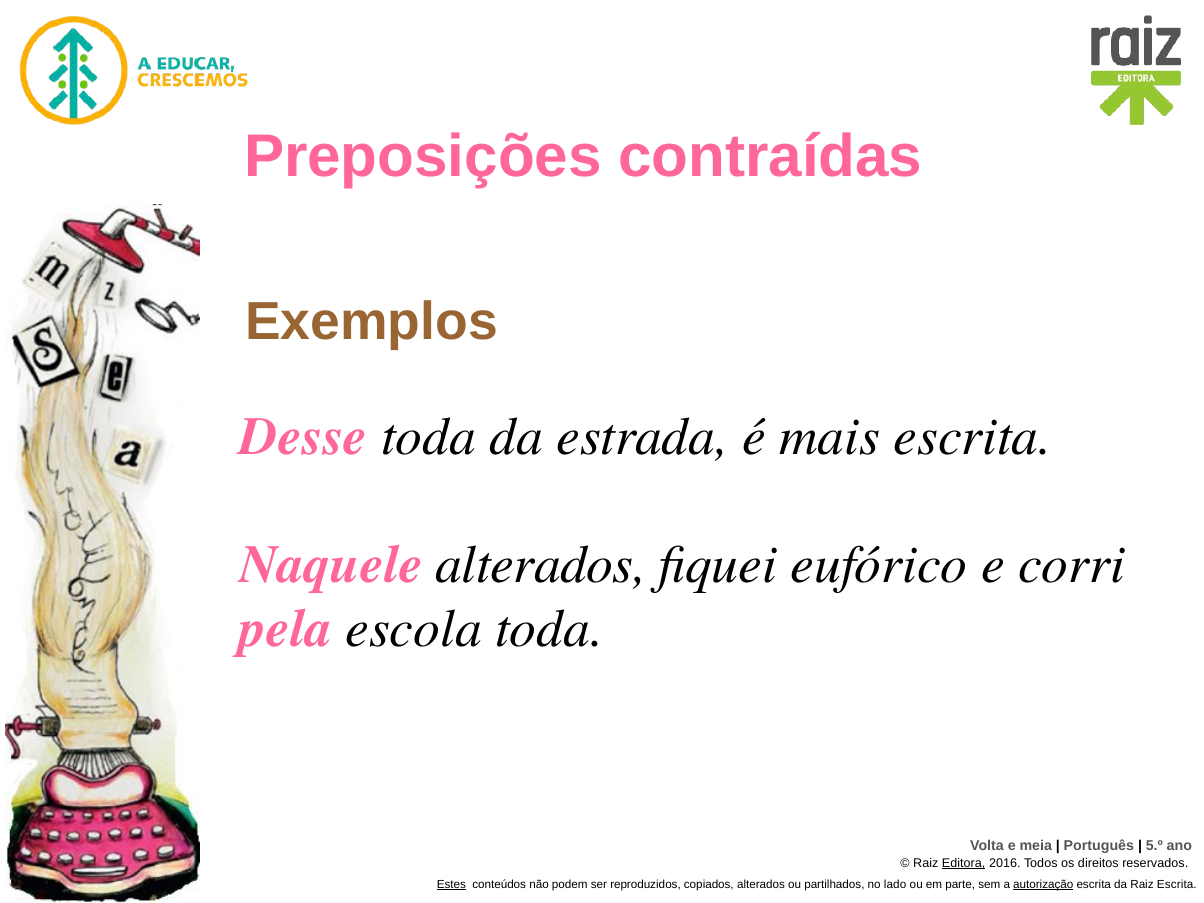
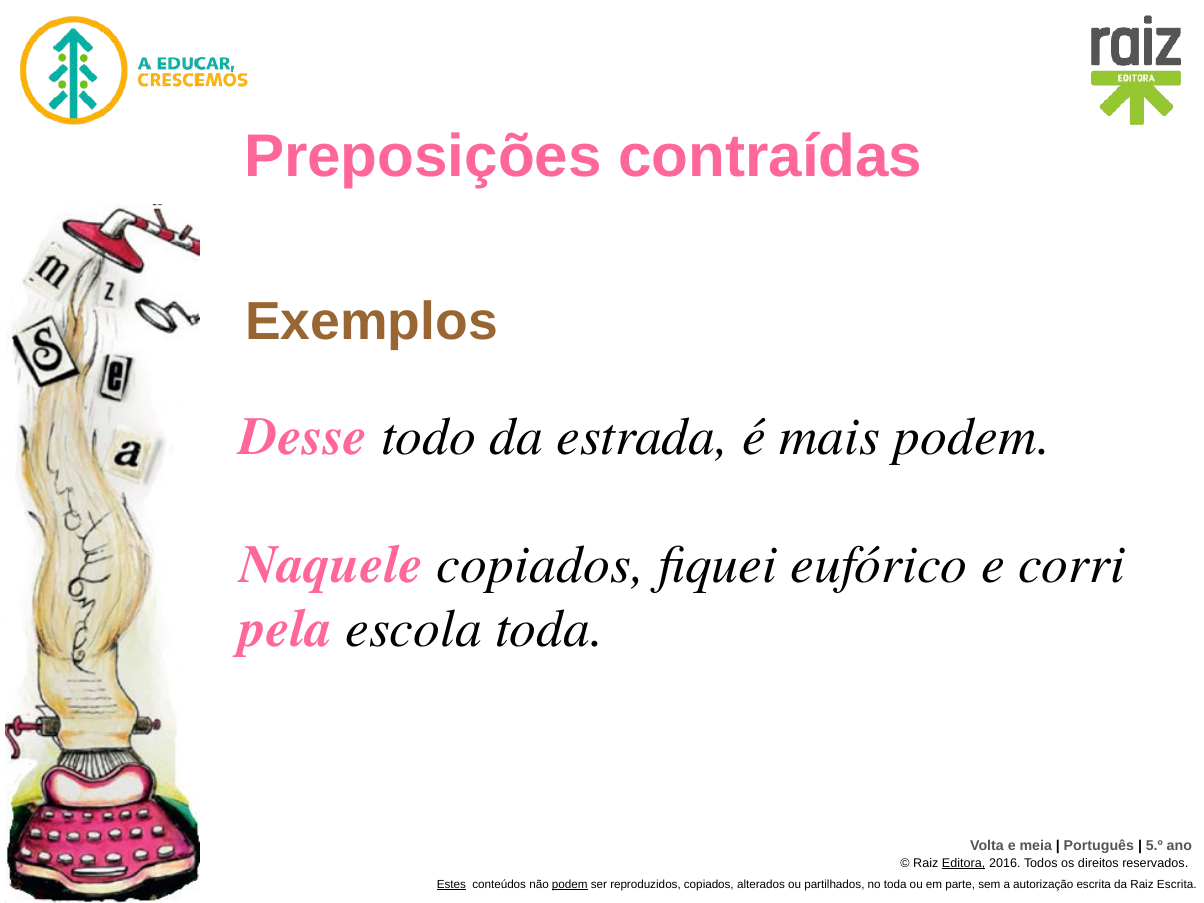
Desse toda: toda -> todo
mais escrita: escrita -> podem
Naquele alterados: alterados -> copiados
podem at (570, 884) underline: none -> present
no lado: lado -> toda
autorização underline: present -> none
